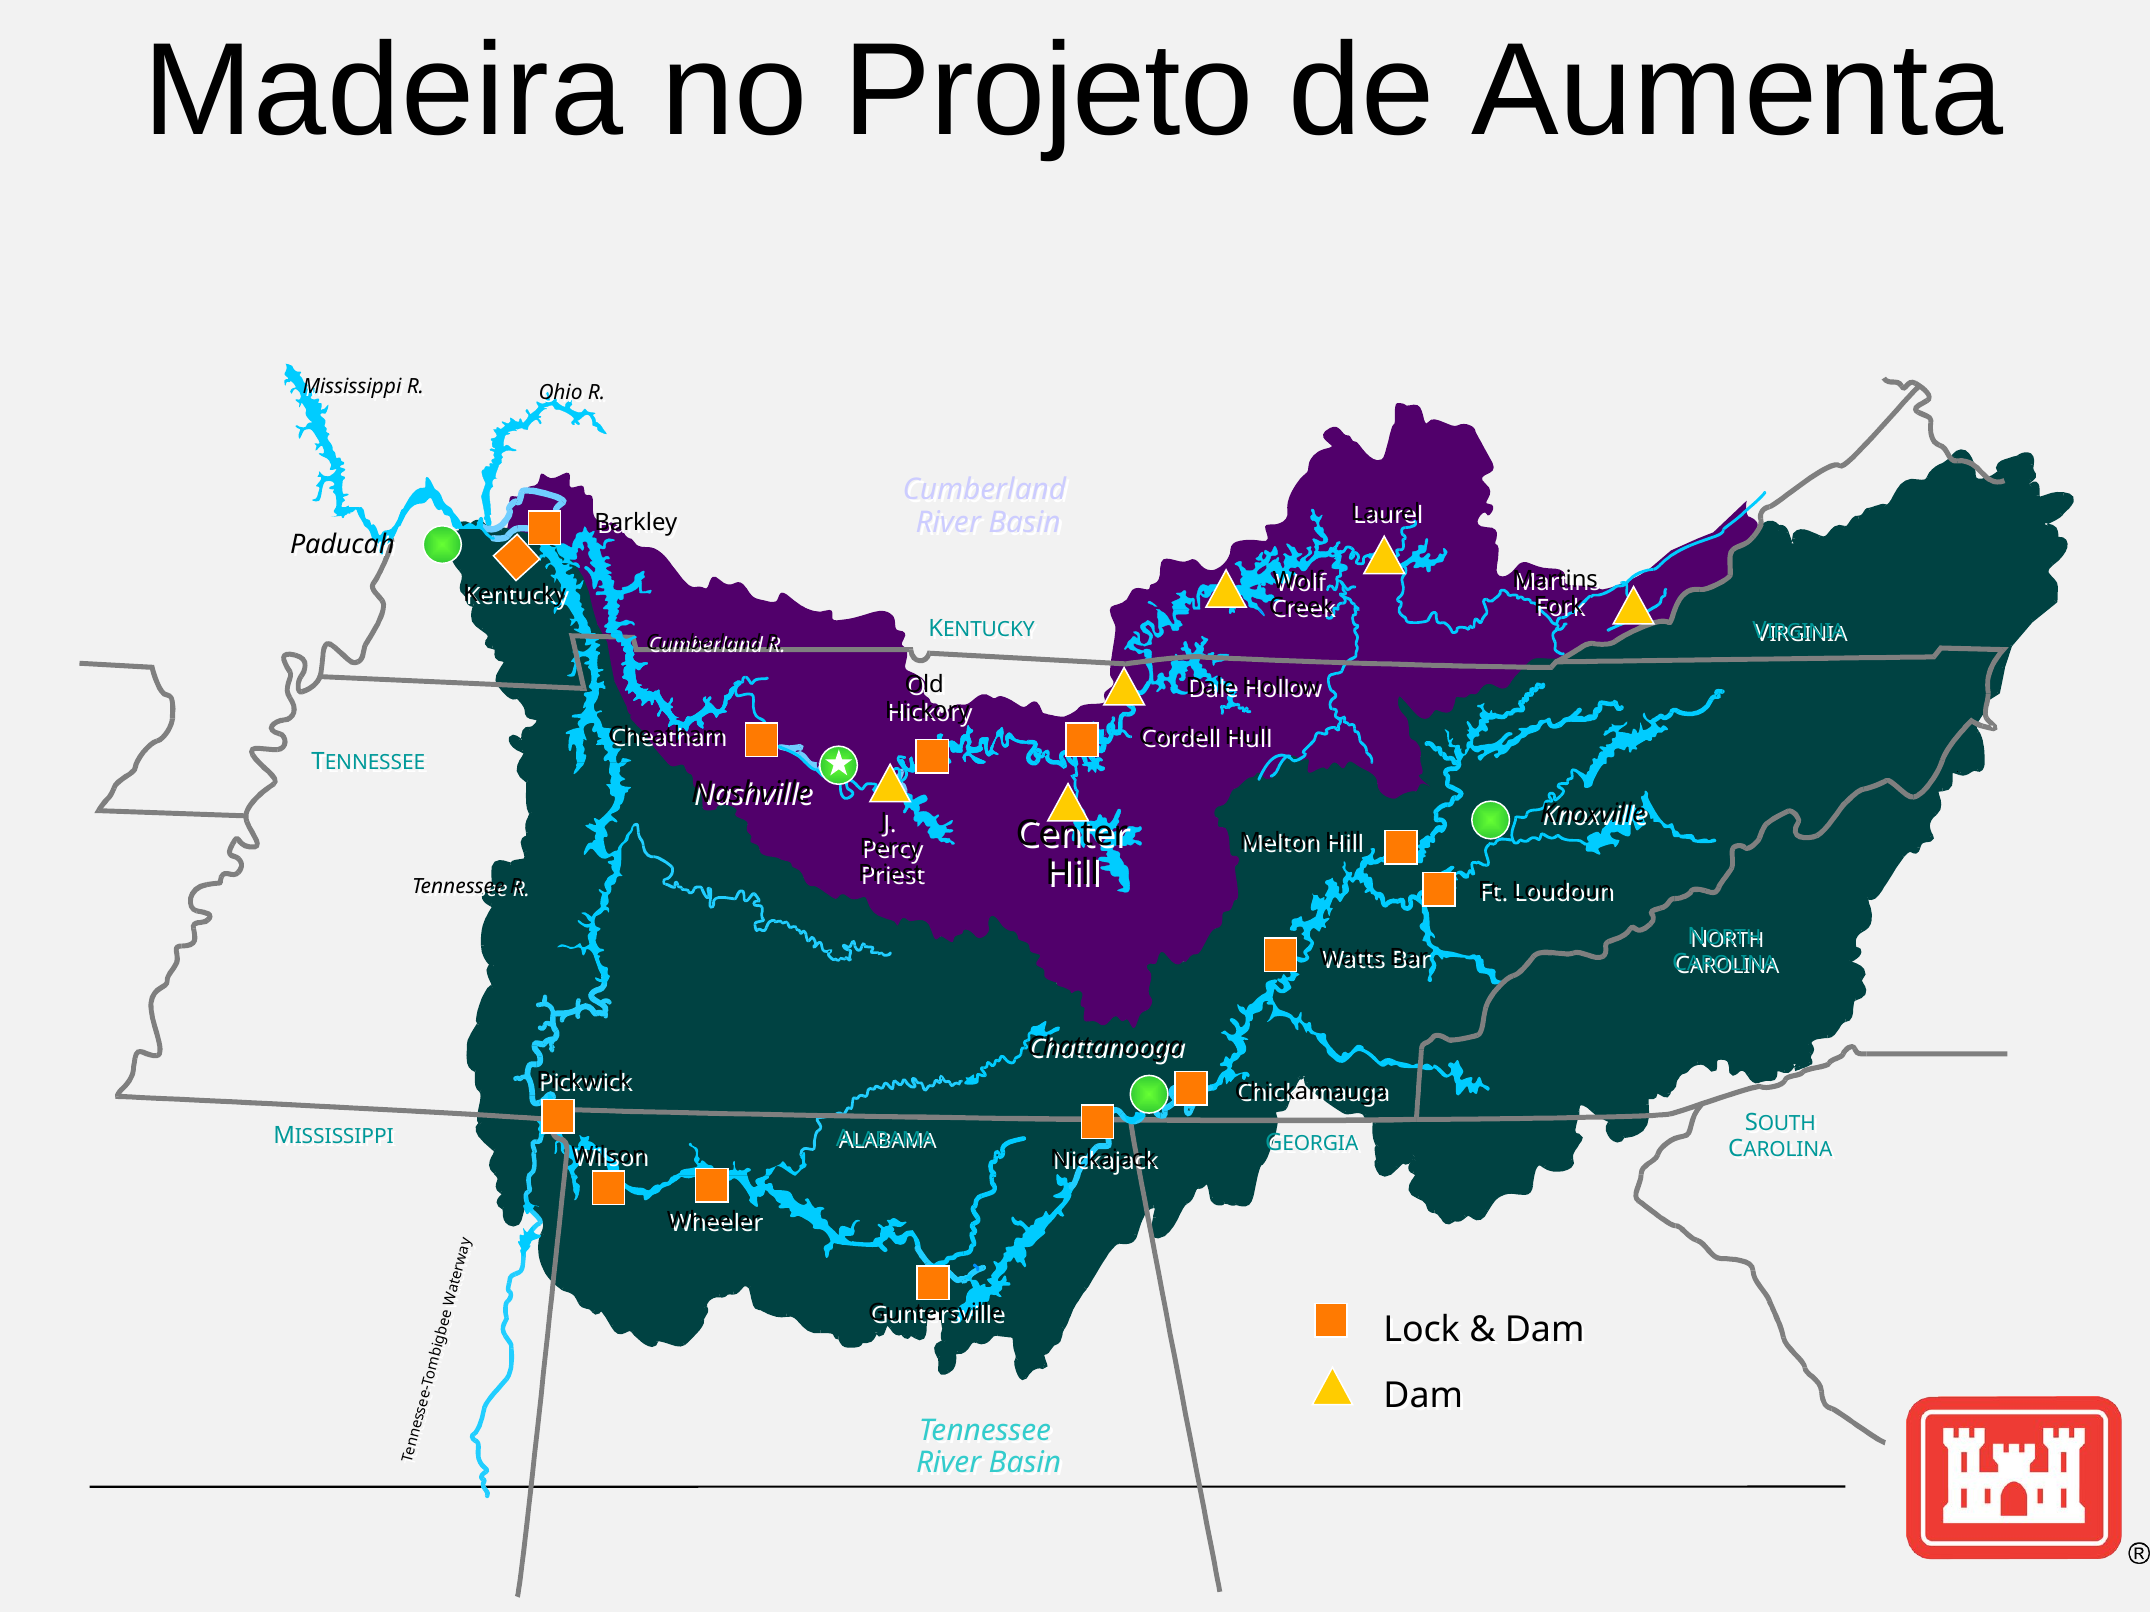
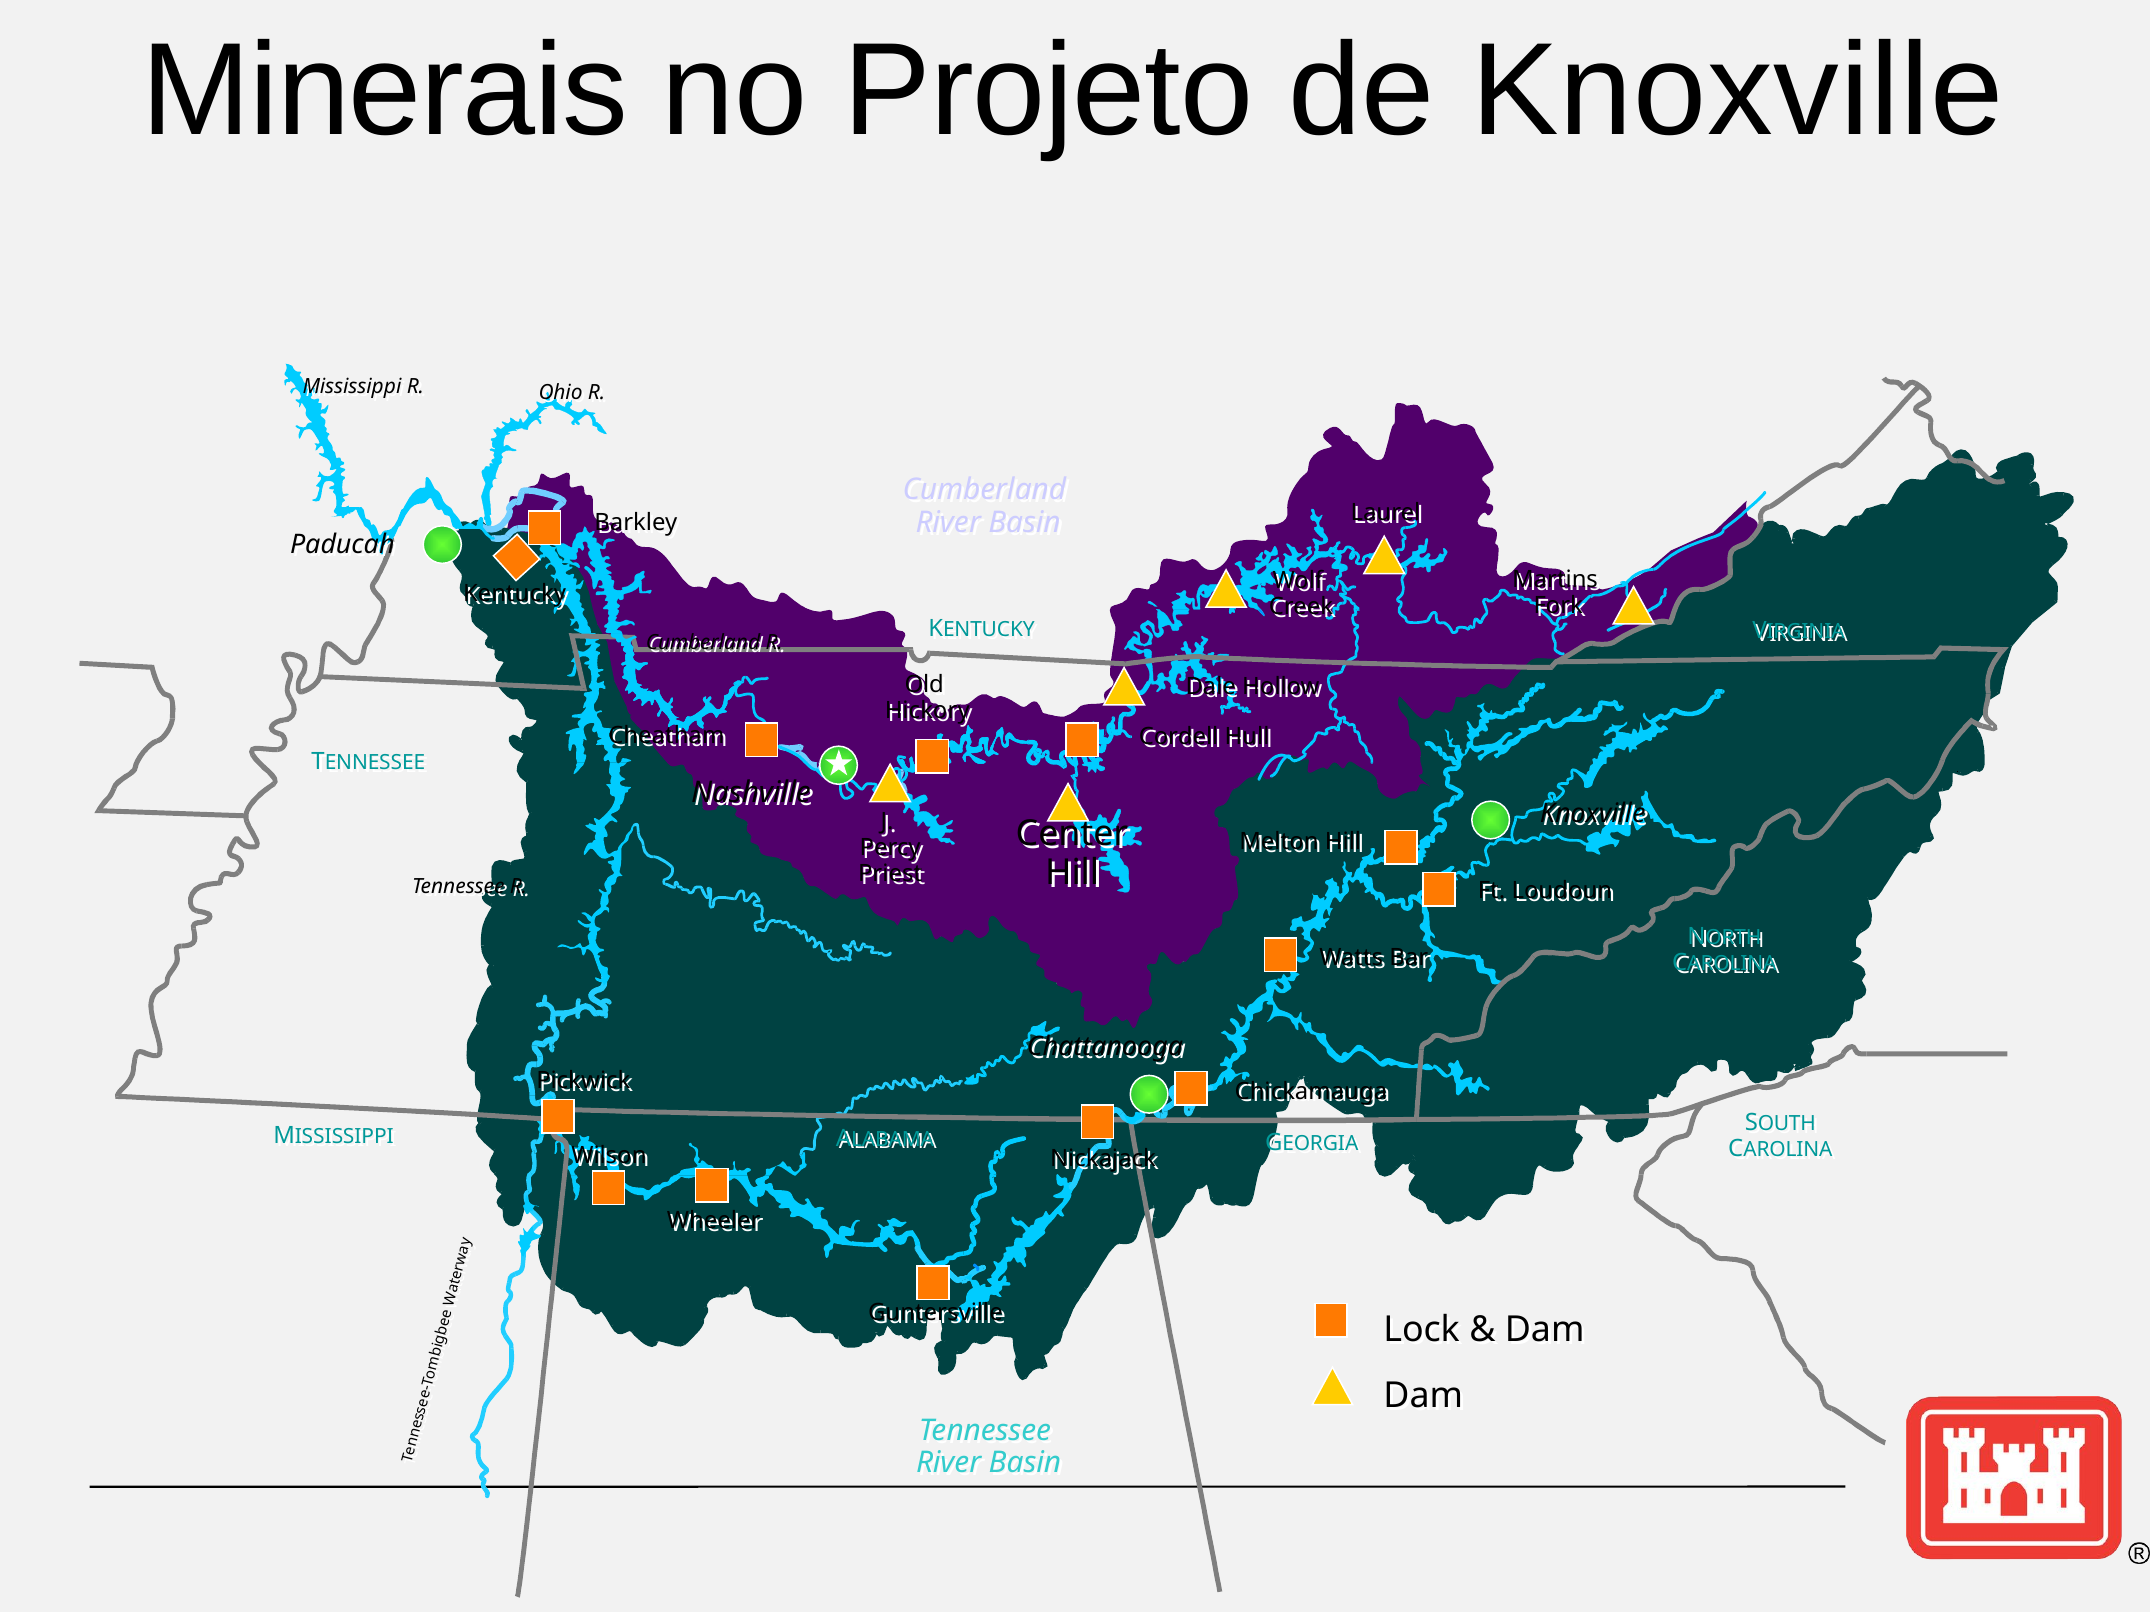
Madeira: Madeira -> Minerais
de Aumenta: Aumenta -> Knoxville
